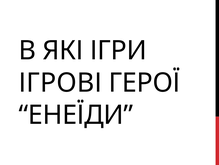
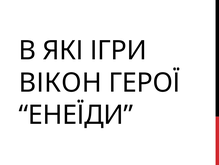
ІГРОВІ: ІГРОВІ -> ВІКОН
